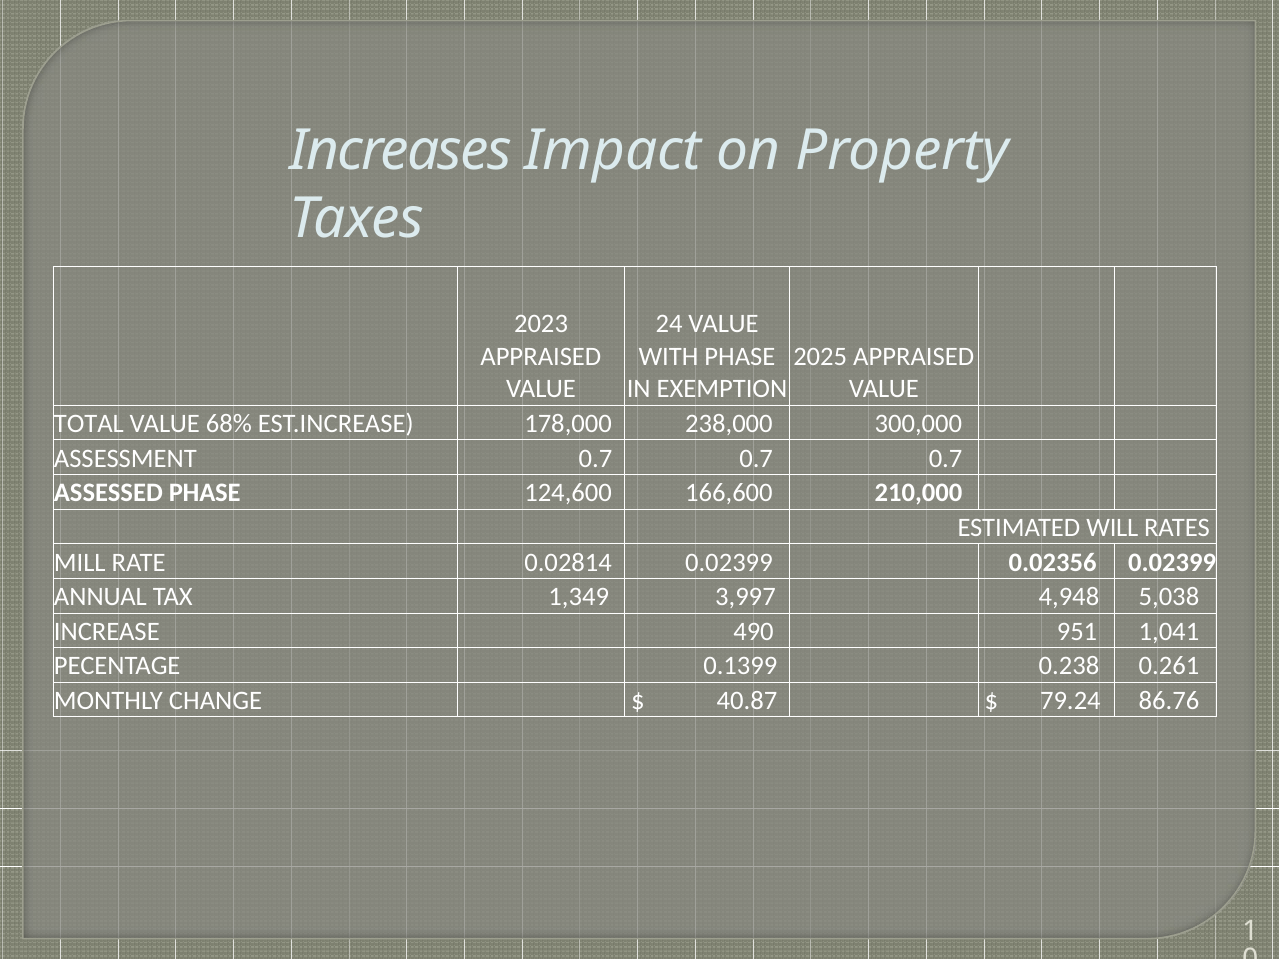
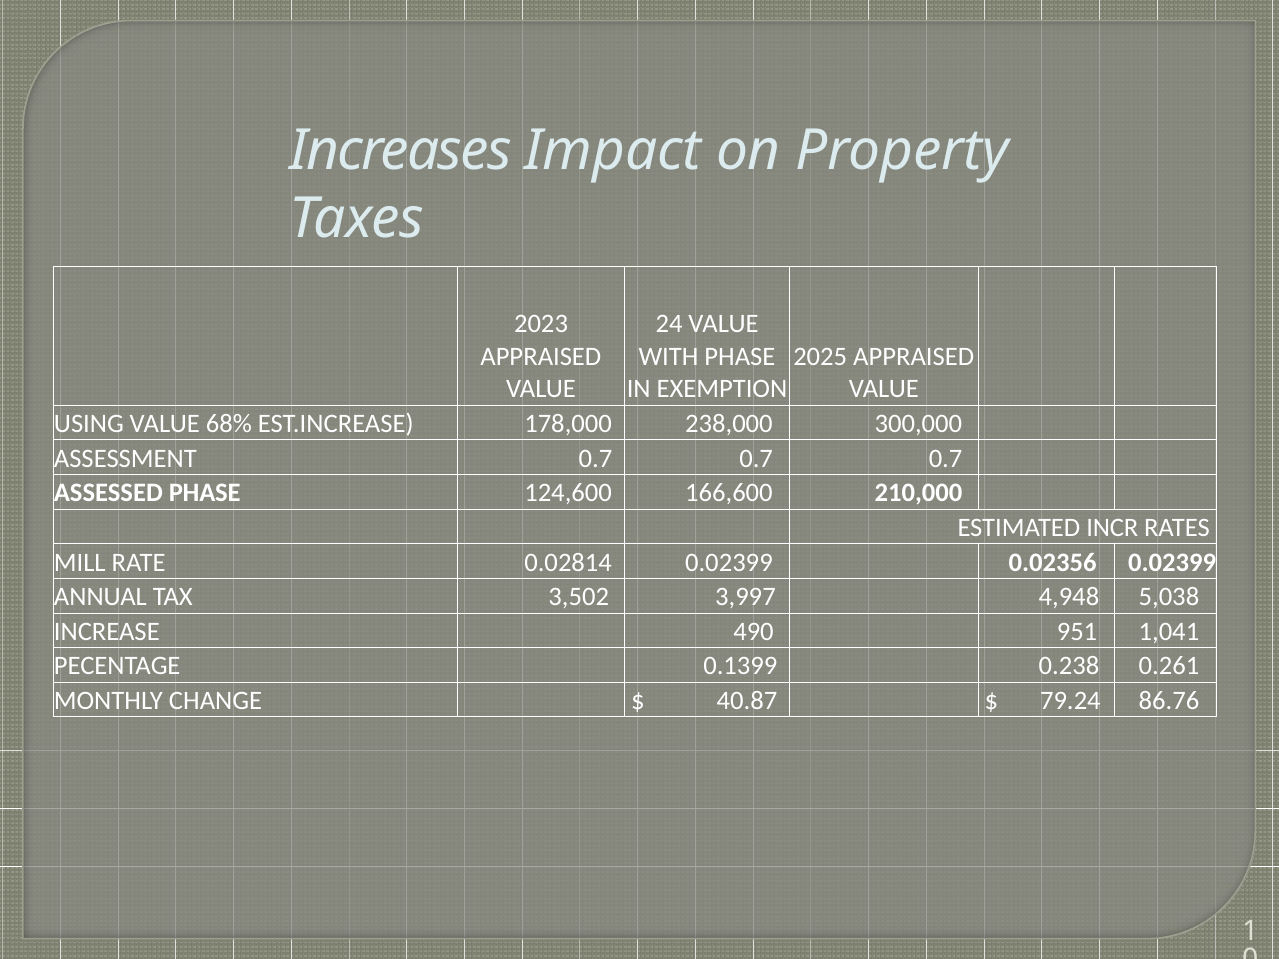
TOTAL: TOTAL -> USING
WILL: WILL -> INCR
1,349: 1,349 -> 3,502
